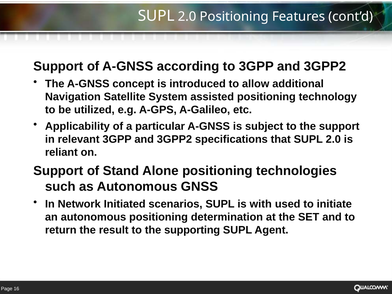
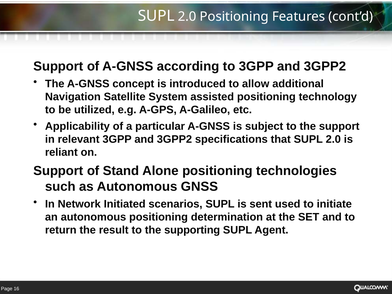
with: with -> sent
